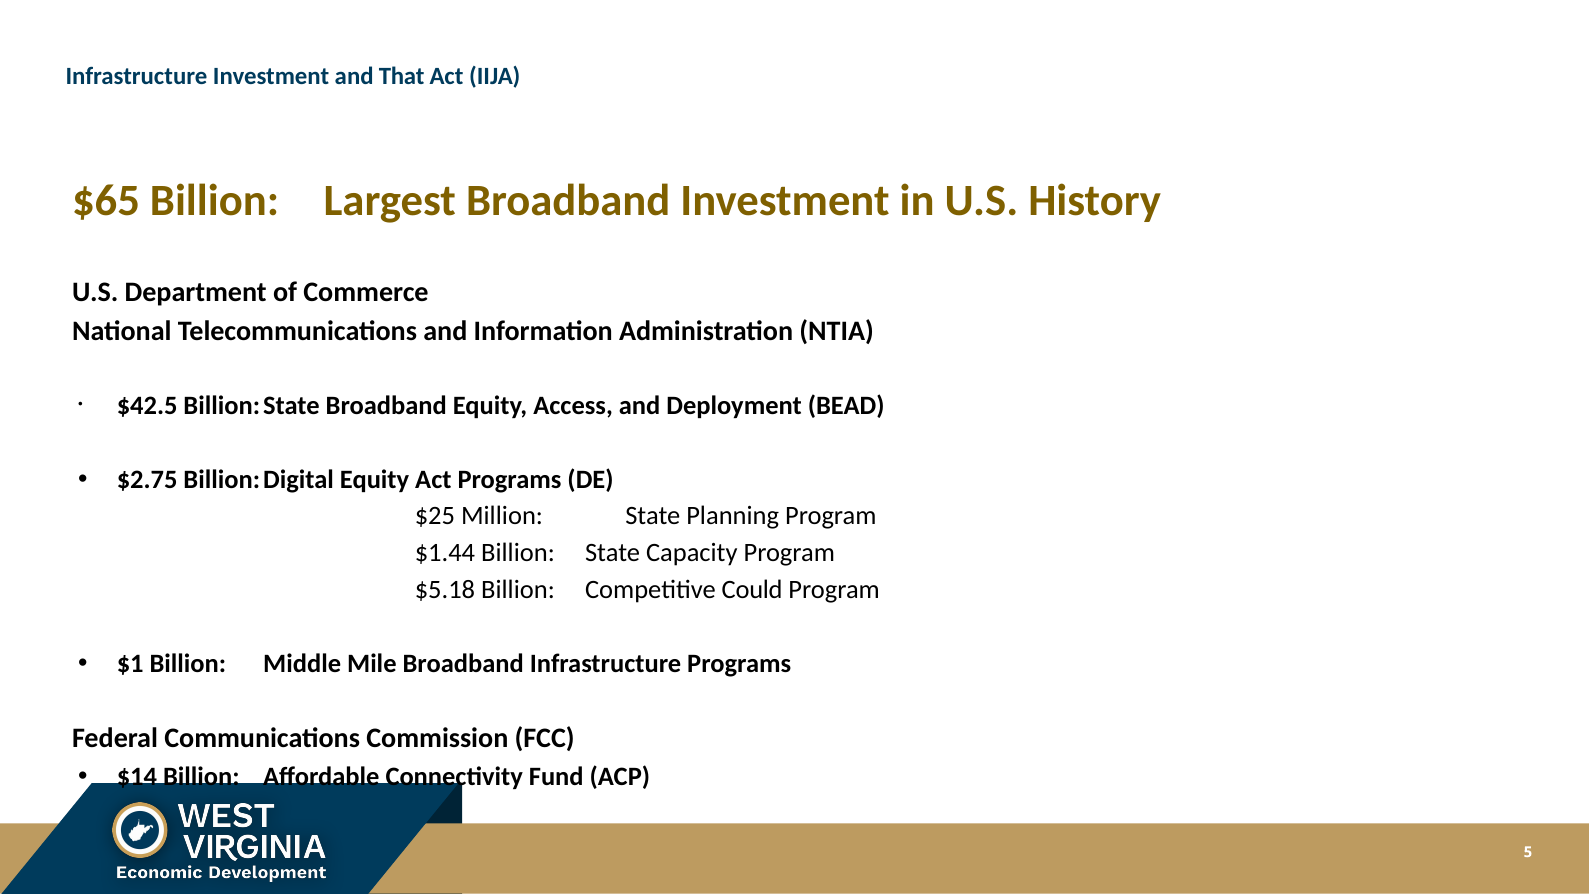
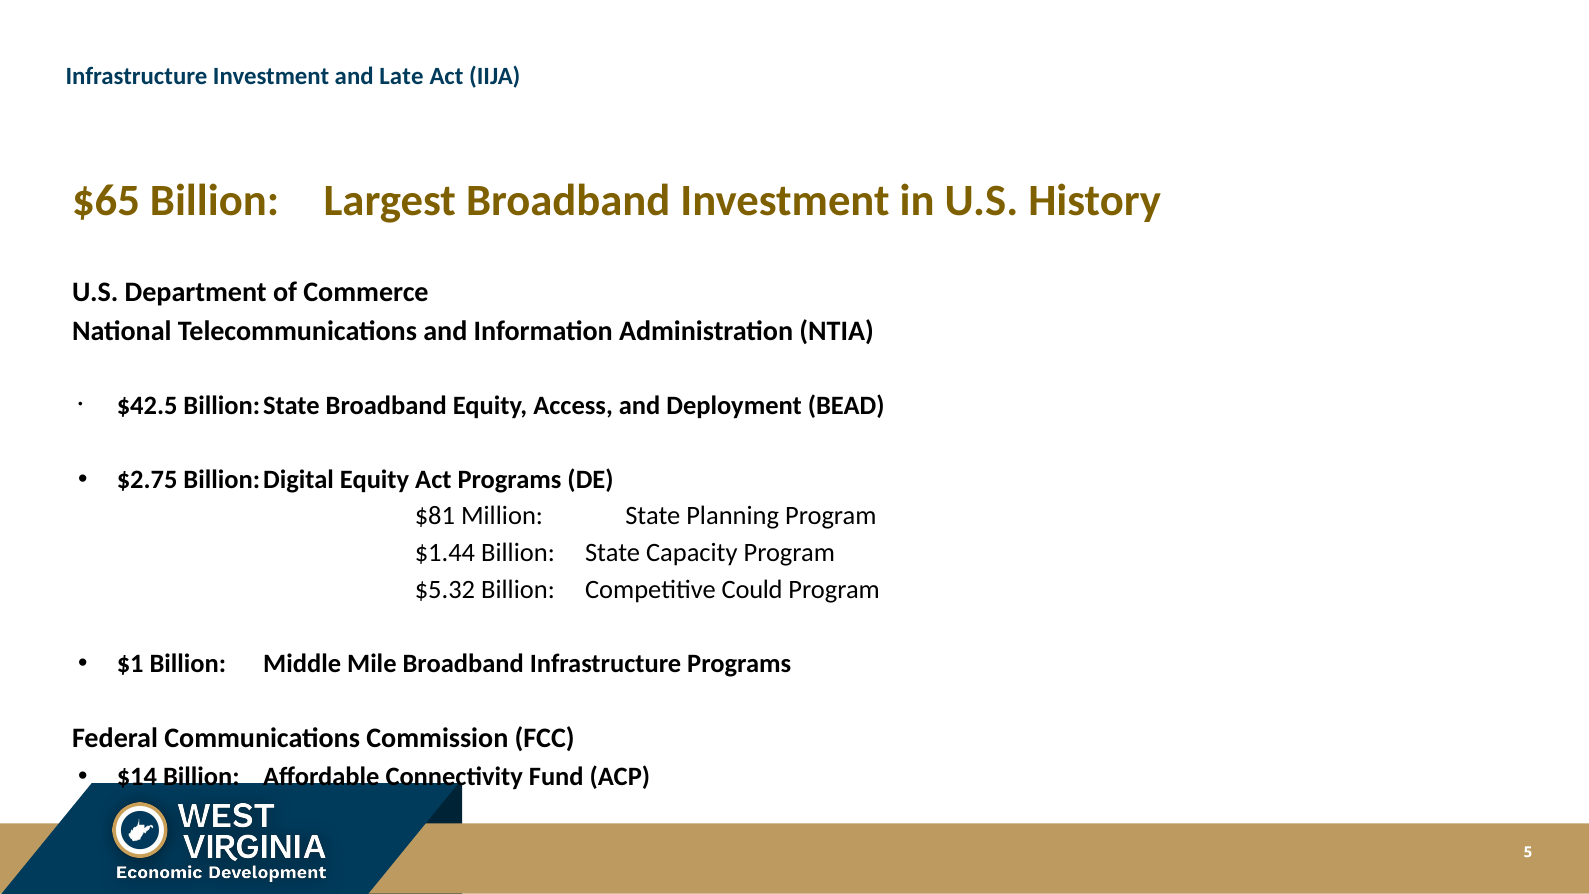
That: That -> Late
$25: $25 -> $81
$5.18: $5.18 -> $5.32
